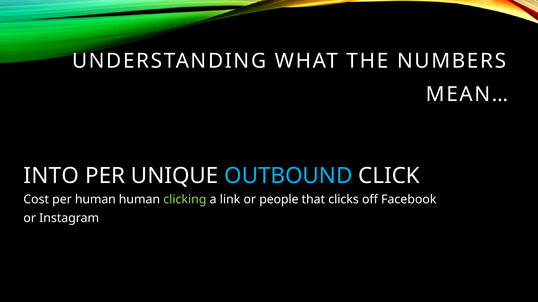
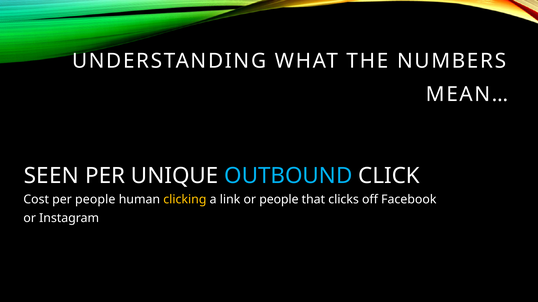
INTO: INTO -> SEEN
per human: human -> people
clicking colour: light green -> yellow
